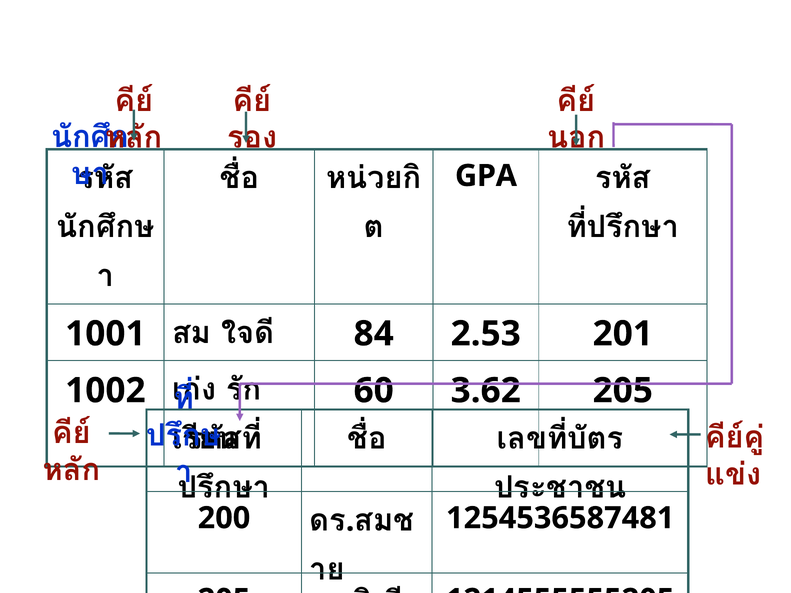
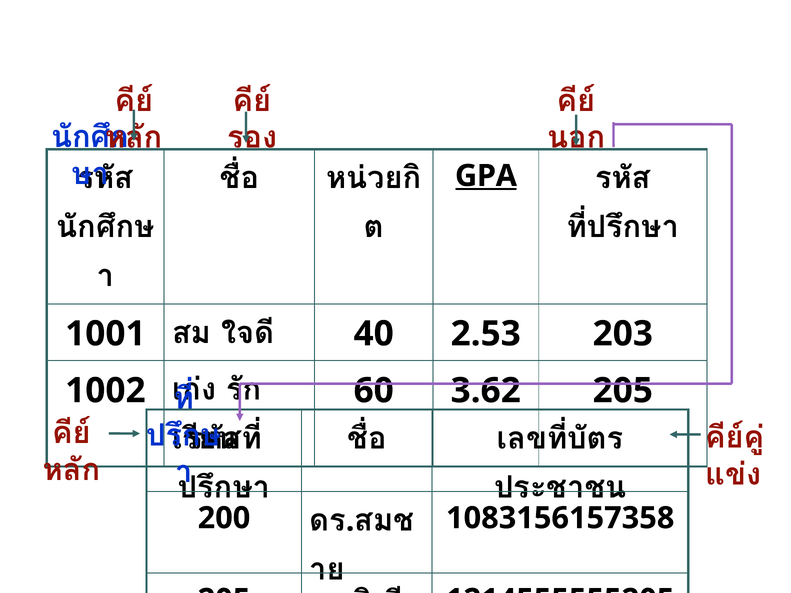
GPA underline: none -> present
84: 84 -> 40
201: 201 -> 203
1254536587481: 1254536587481 -> 1083156157358
